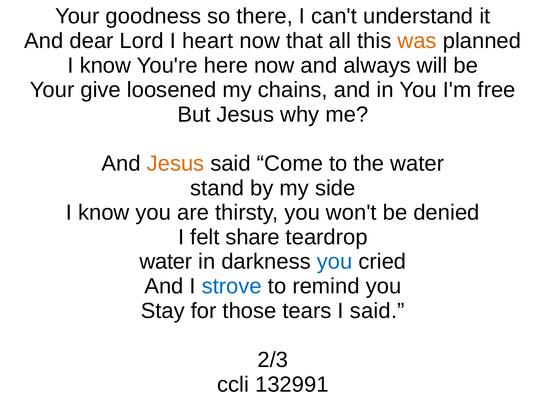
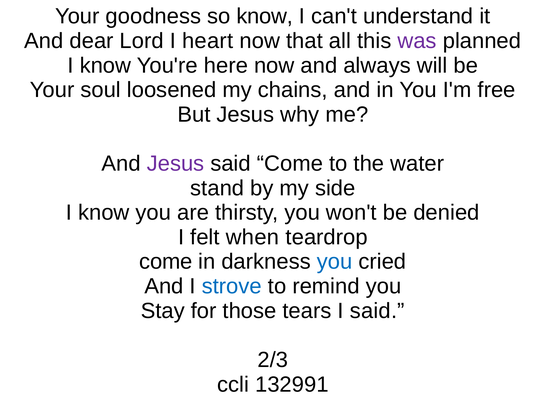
so there: there -> know
was colour: orange -> purple
give: give -> soul
Jesus at (176, 164) colour: orange -> purple
share: share -> when
water at (166, 262): water -> come
